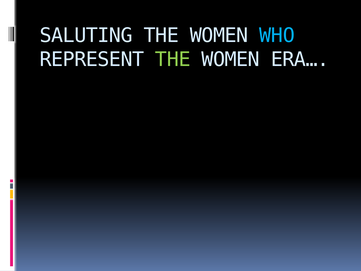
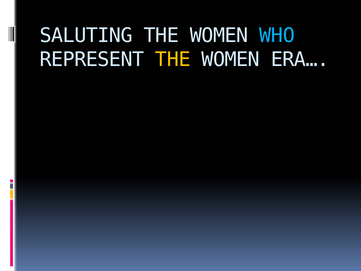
THE at (173, 59) colour: light green -> yellow
